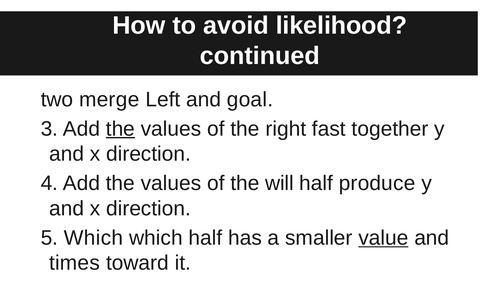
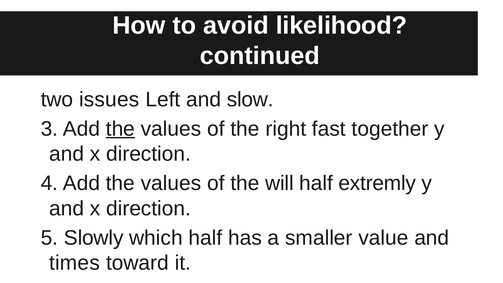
merge: merge -> issues
goal: goal -> slow
produce: produce -> extremly
5 Which: Which -> Slowly
value underline: present -> none
